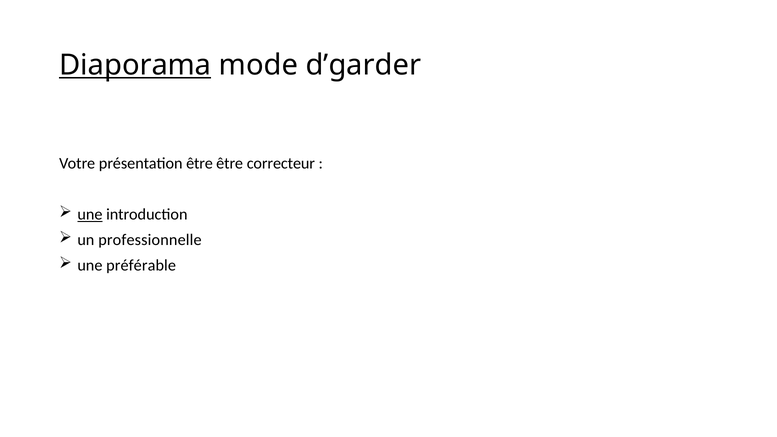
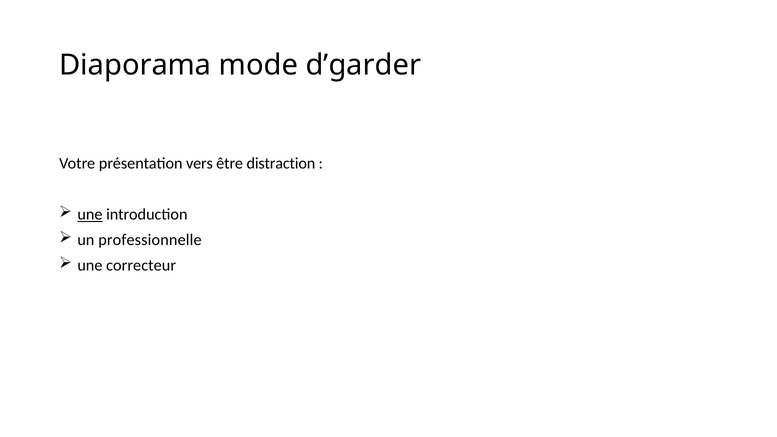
Diaporama underline: present -> none
présentation être: être -> vers
correcteur: correcteur -> distraction
préférable: préférable -> correcteur
